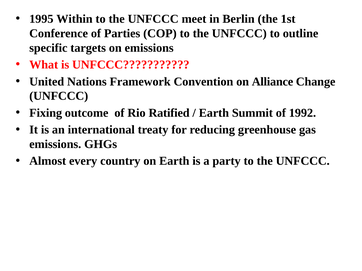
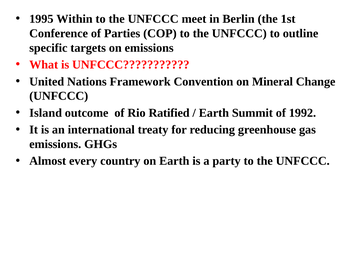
Alliance: Alliance -> Mineral
Fixing: Fixing -> Island
